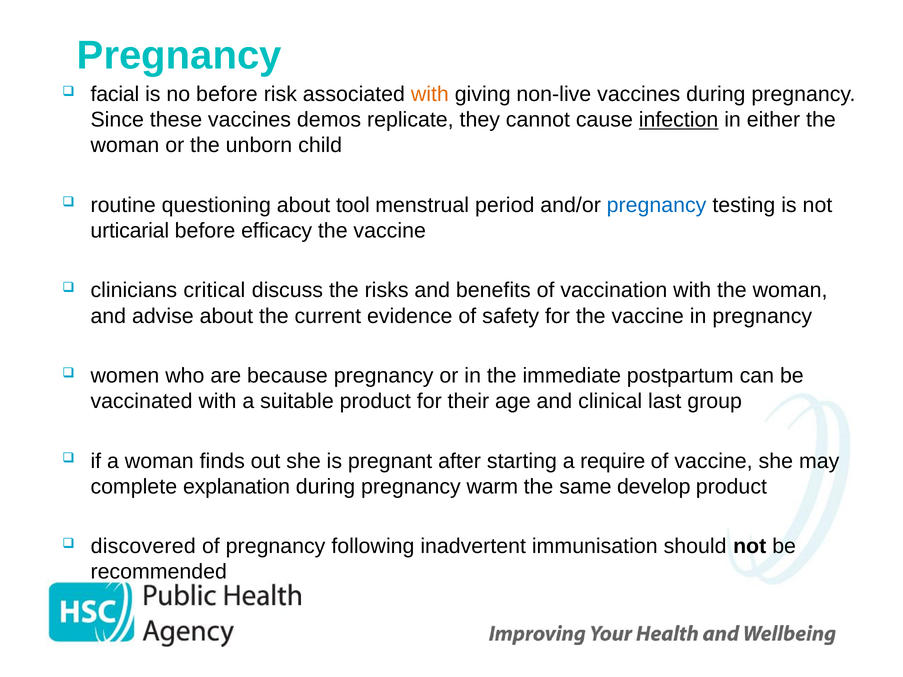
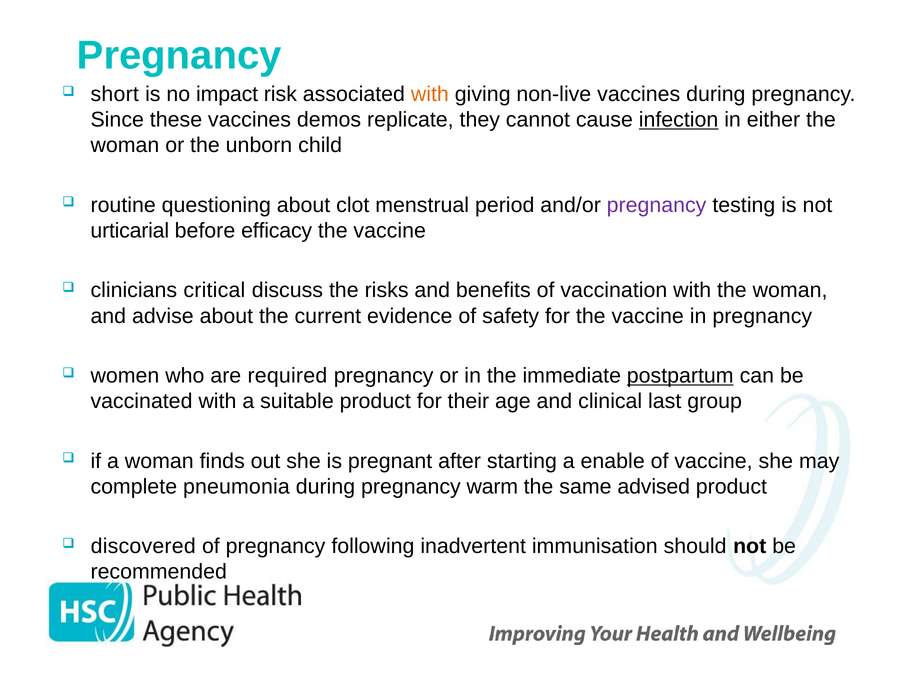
facial: facial -> short
no before: before -> impact
tool: tool -> clot
pregnancy at (657, 205) colour: blue -> purple
because: because -> required
postpartum underline: none -> present
require: require -> enable
explanation: explanation -> pneumonia
develop: develop -> advised
